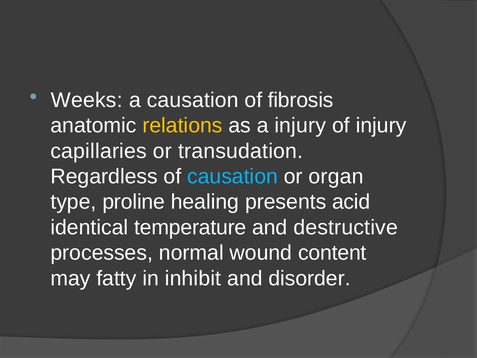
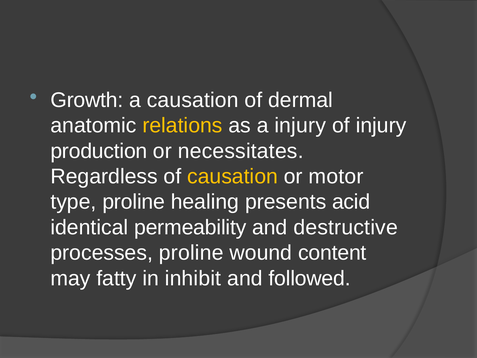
Weeks: Weeks -> Growth
fibrosis: fibrosis -> dermal
capillaries: capillaries -> production
transudation: transudation -> necessitates
causation at (233, 176) colour: light blue -> yellow
organ: organ -> motor
temperature: temperature -> permeability
processes normal: normal -> proline
disorder: disorder -> followed
